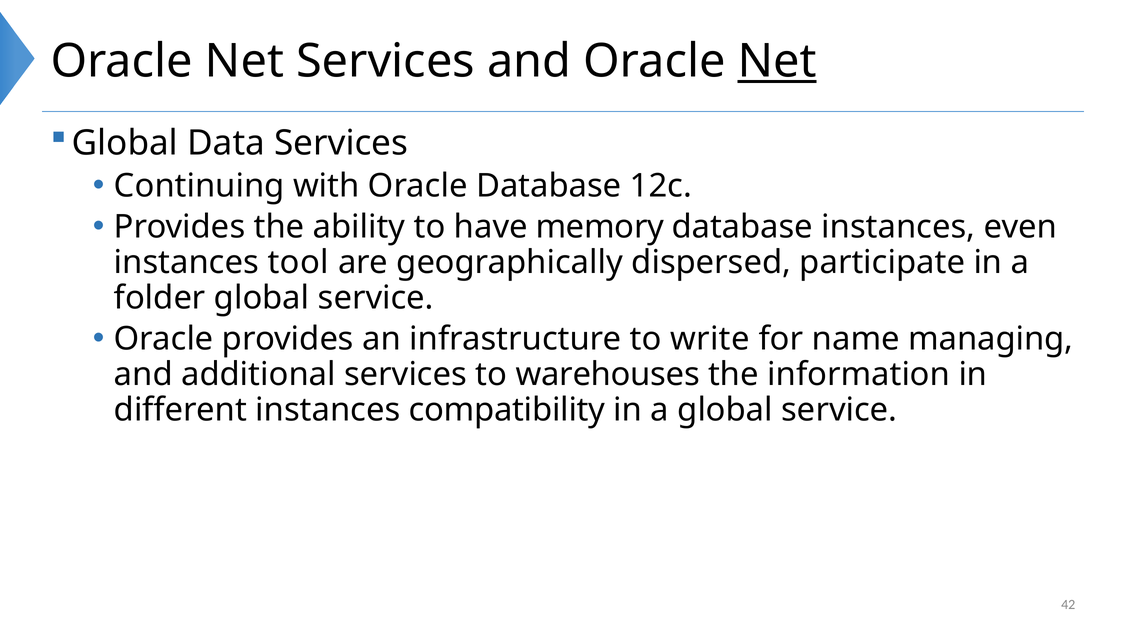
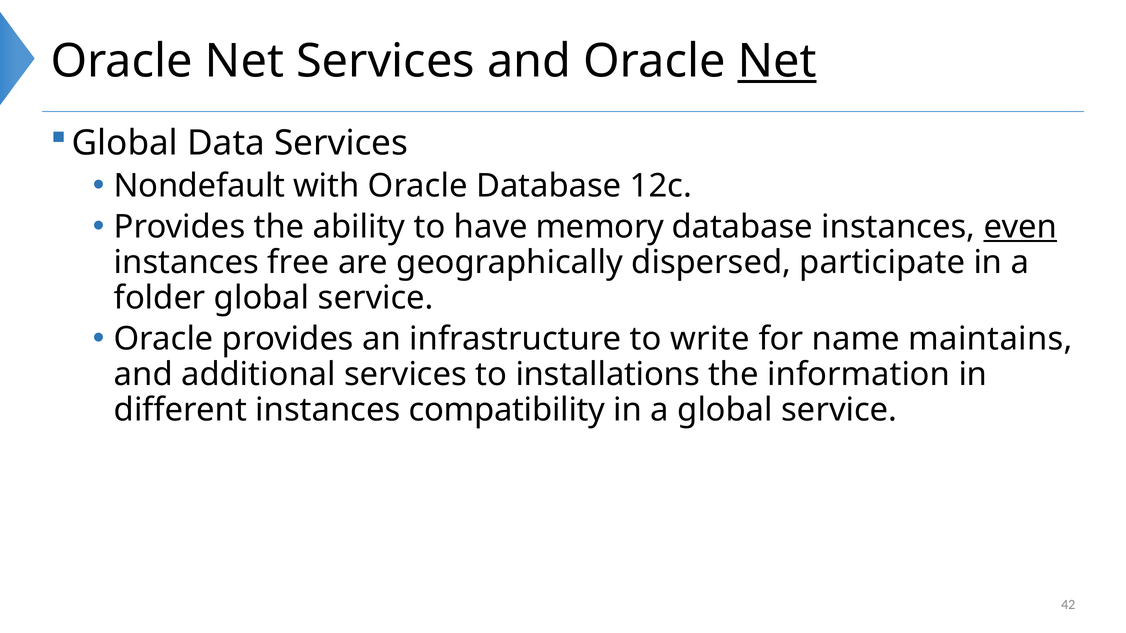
Continuing: Continuing -> Nondefault
even underline: none -> present
tool: tool -> free
managing: managing -> maintains
warehouses: warehouses -> installations
